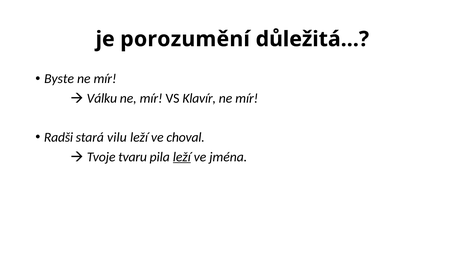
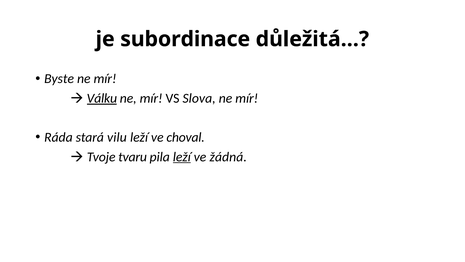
porozumění: porozumění -> subordinace
Válku underline: none -> present
Klavír: Klavír -> Slova
Radši: Radši -> Ráda
jména: jména -> žádná
